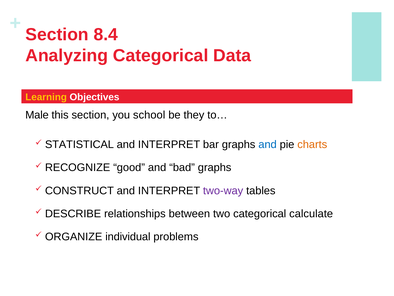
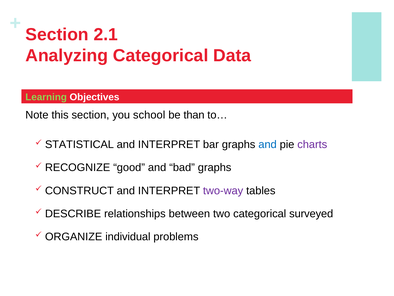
8.4: 8.4 -> 2.1
Learning colour: yellow -> light green
Male: Male -> Note
they: they -> than
charts colour: orange -> purple
calculate: calculate -> surveyed
